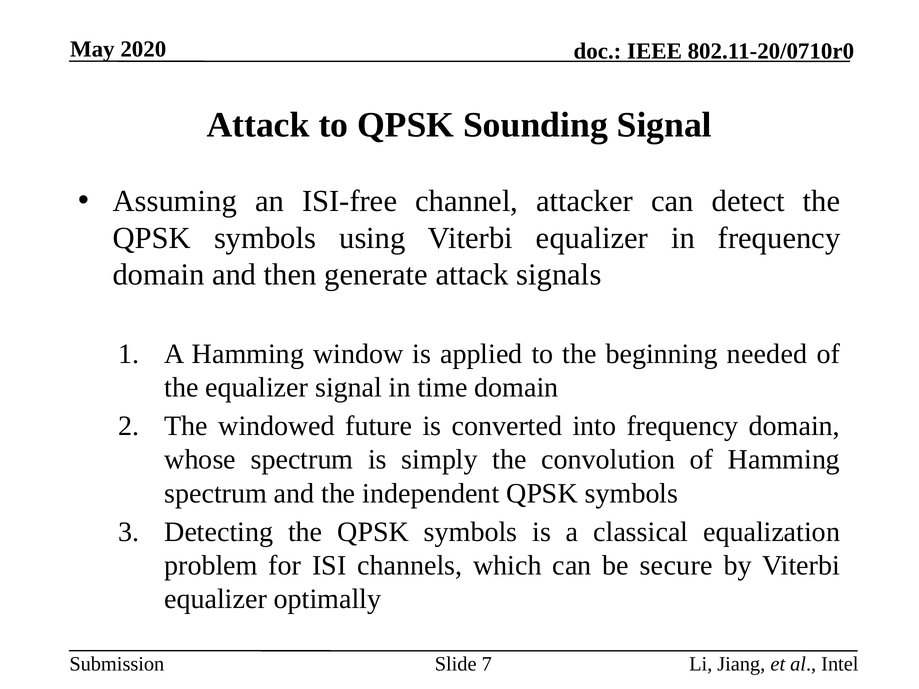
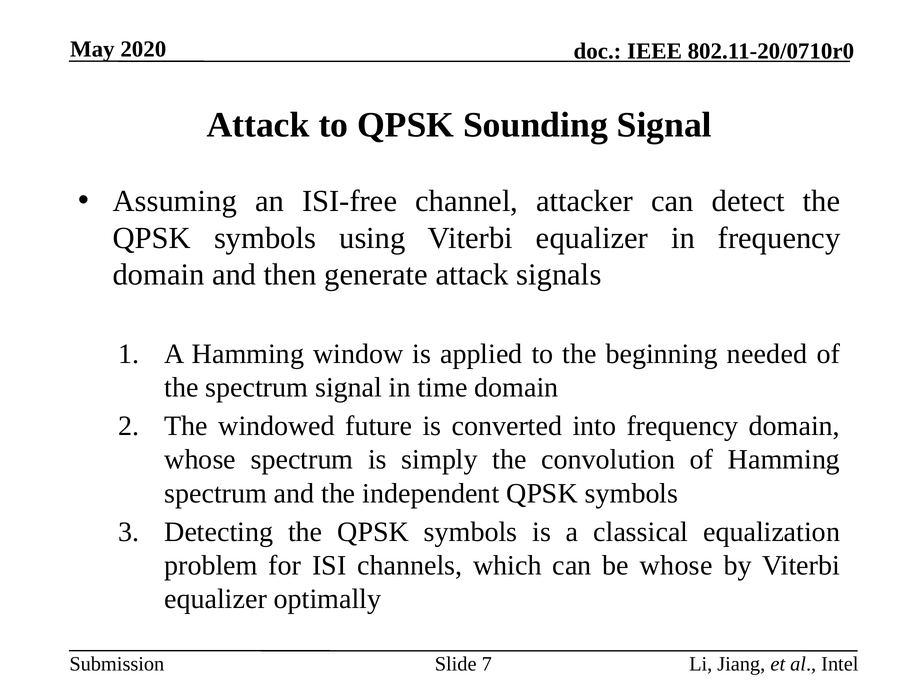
the equalizer: equalizer -> spectrum
be secure: secure -> whose
